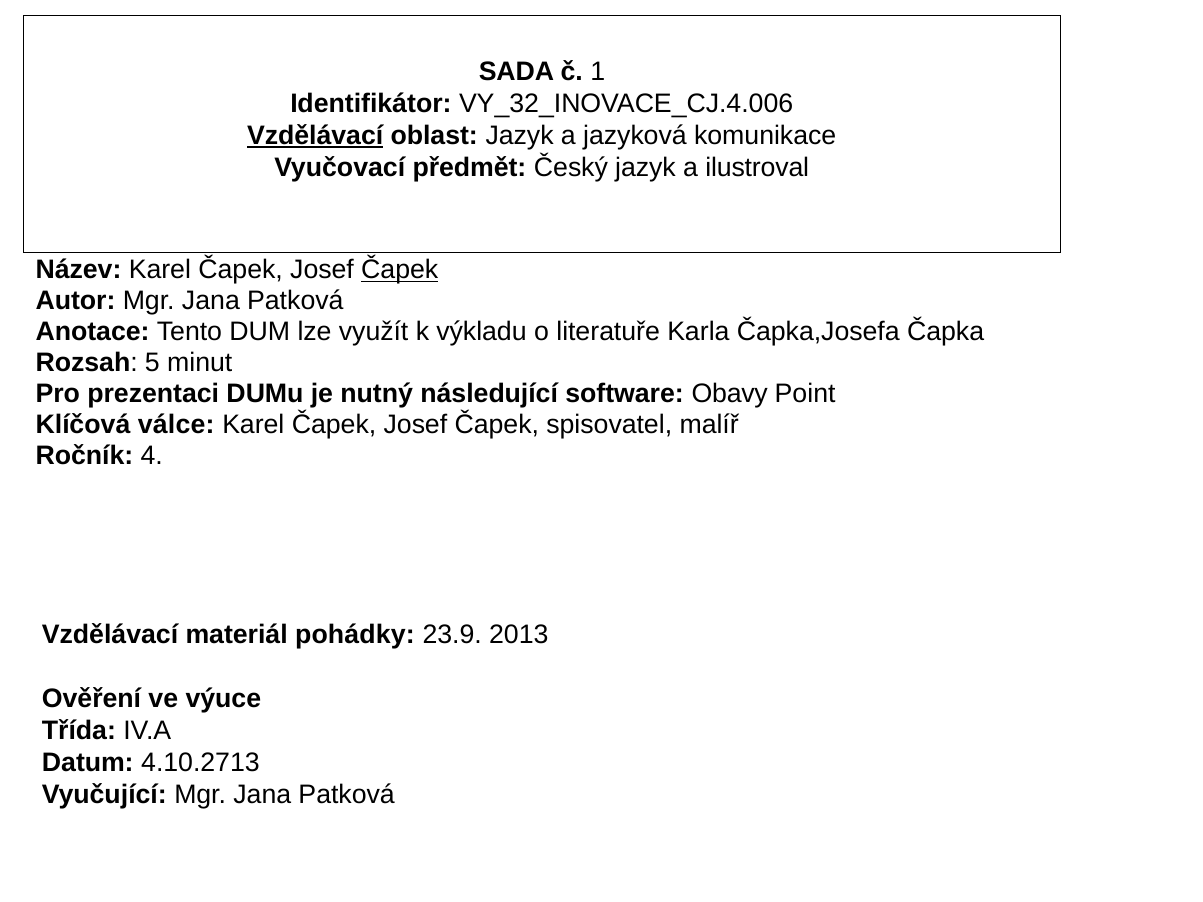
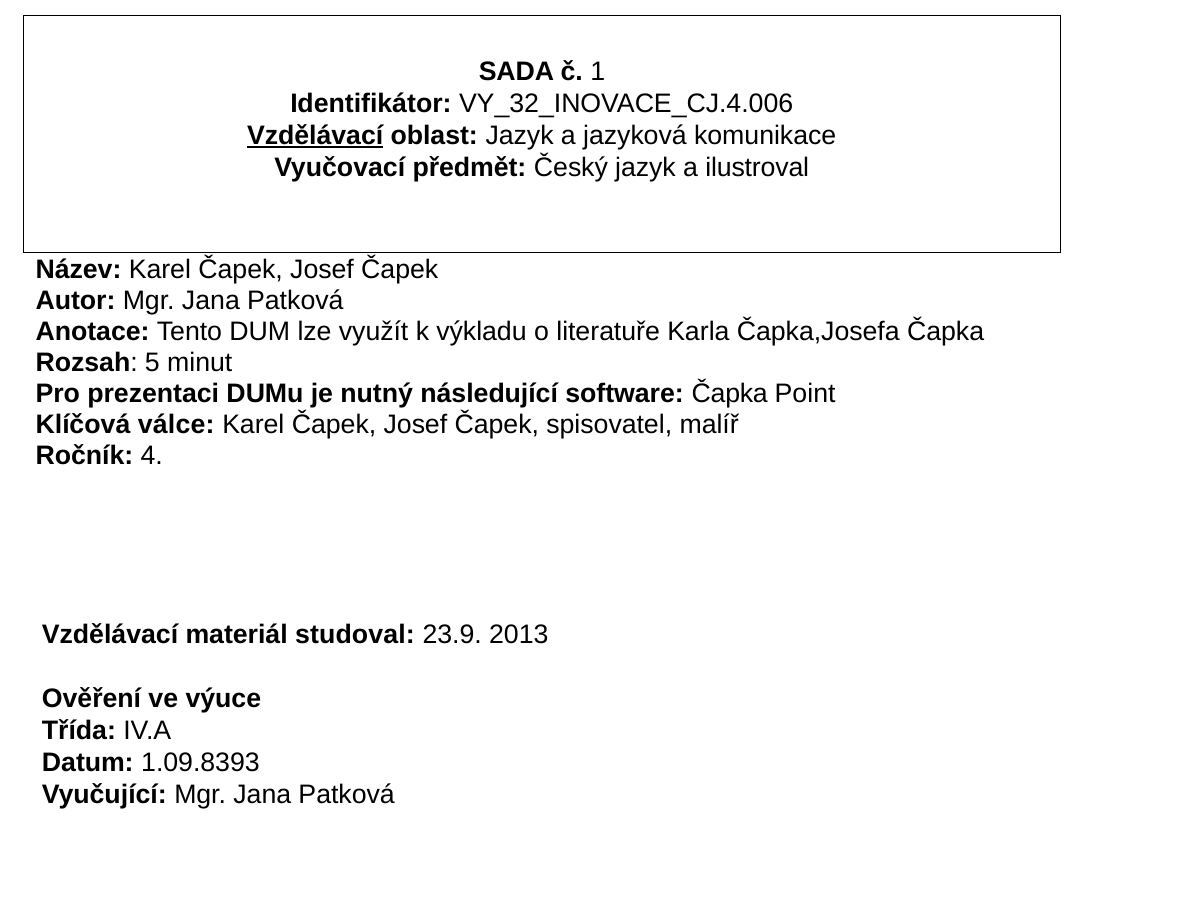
Čapek at (400, 270) underline: present -> none
software Obavy: Obavy -> Čapka
pohádky: pohádky -> studoval
4.10.2713: 4.10.2713 -> 1.09.8393
